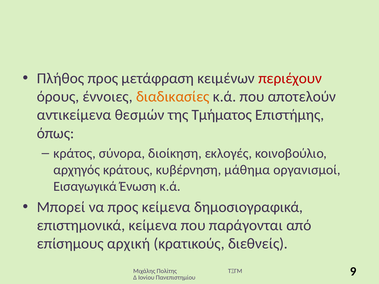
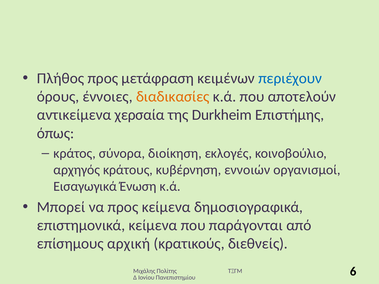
περιέχουν colour: red -> blue
θεσμών: θεσμών -> χερσαία
Τμήματος: Τμήματος -> Durkheim
μάθημα: μάθημα -> εννοιών
9: 9 -> 6
